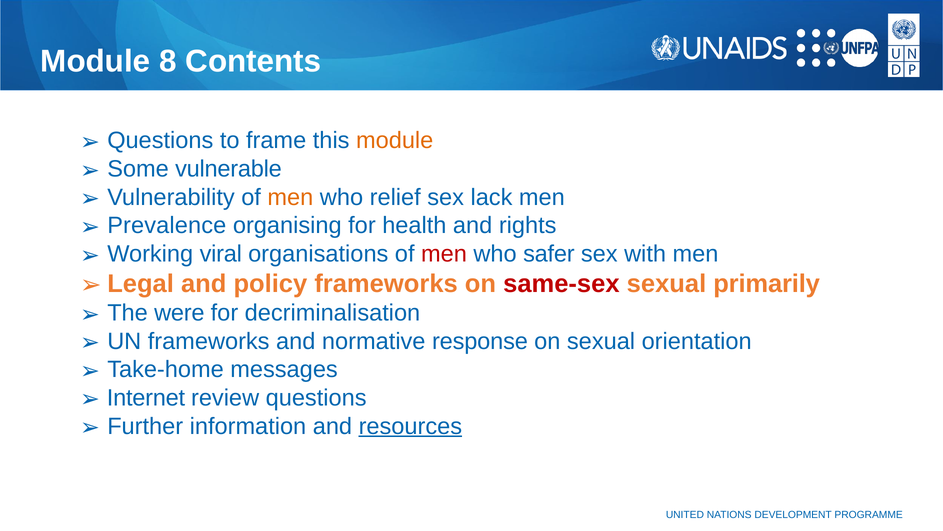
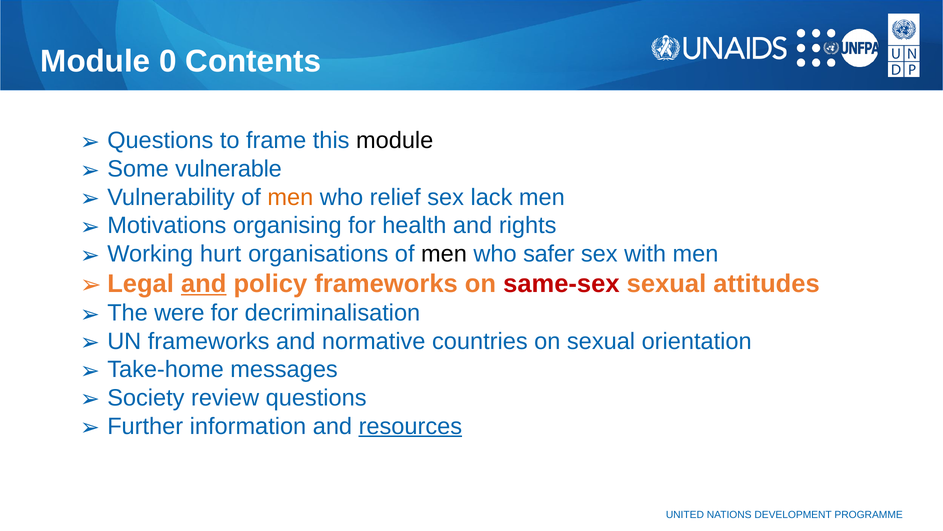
8: 8 -> 0
module at (395, 141) colour: orange -> black
Prevalence: Prevalence -> Motivations
viral: viral -> hurt
men at (444, 254) colour: red -> black
and at (204, 283) underline: none -> present
primarily: primarily -> attitudes
response: response -> countries
Internet: Internet -> Society
